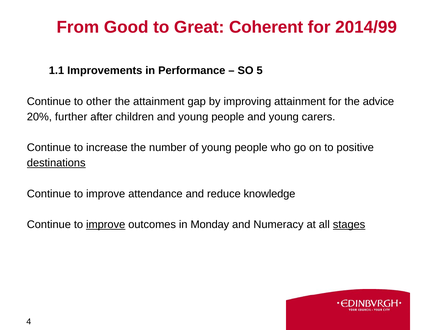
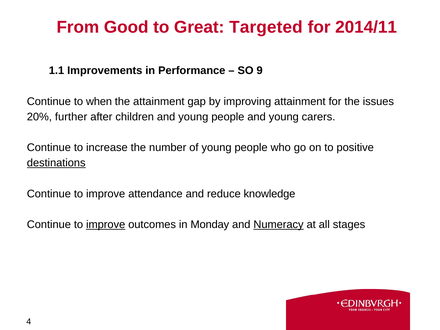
Coherent: Coherent -> Targeted
2014/99: 2014/99 -> 2014/11
5: 5 -> 9
other: other -> when
advice: advice -> issues
Numeracy underline: none -> present
stages underline: present -> none
